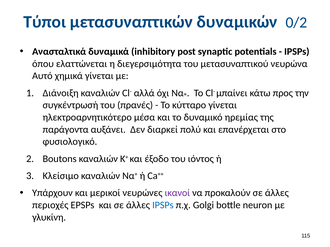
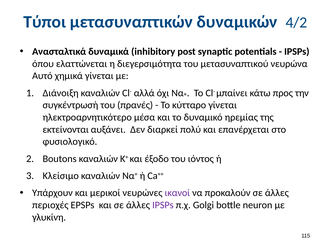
0/2: 0/2 -> 4/2
παράγοντα: παράγοντα -> εκτείνονται
IPSPs at (163, 205) colour: blue -> purple
